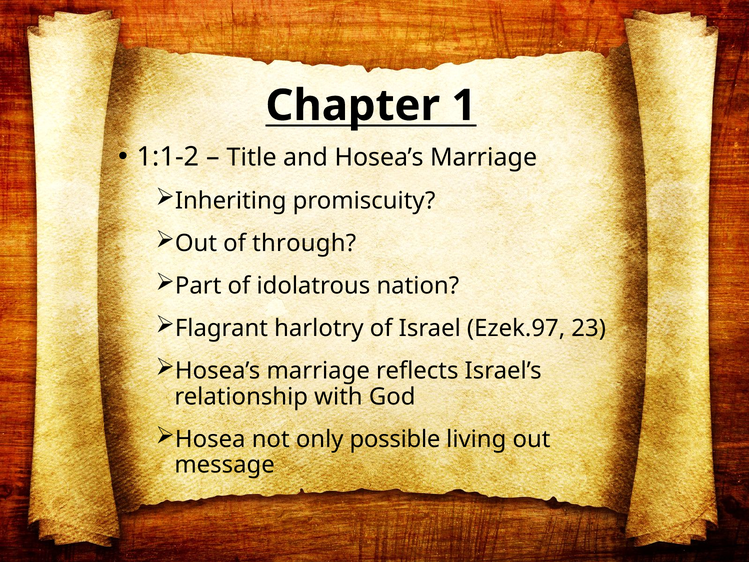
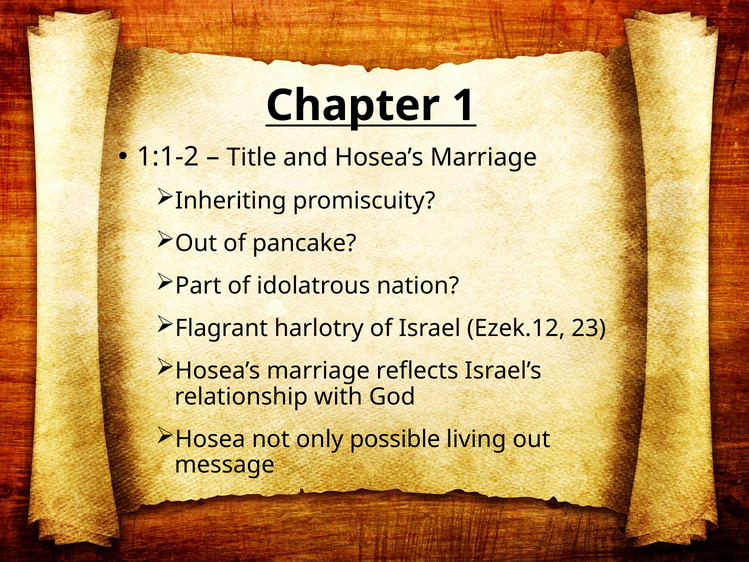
through: through -> pancake
Ezek.97: Ezek.97 -> Ezek.12
